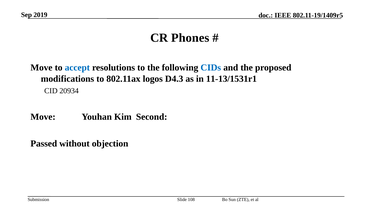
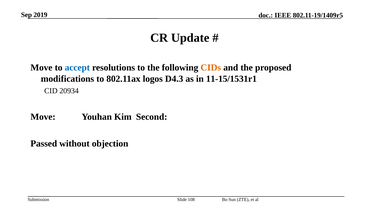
Phones: Phones -> Update
CIDs colour: blue -> orange
11-13/1531r1: 11-13/1531r1 -> 11-15/1531r1
